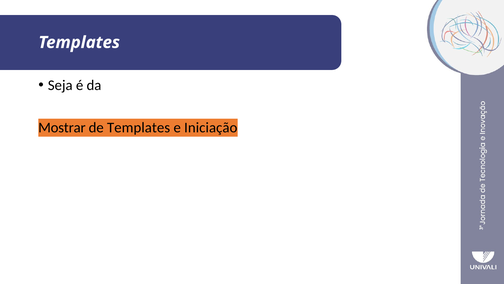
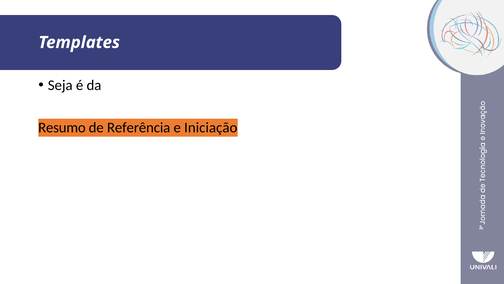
Mostrar: Mostrar -> Resumo
de Templates: Templates -> Referência
